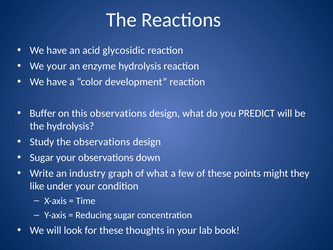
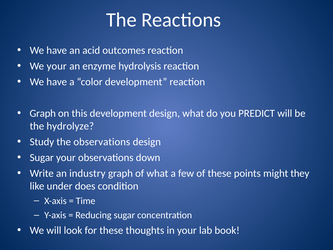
glycosidic: glycosidic -> outcomes
Buffer at (43, 113): Buffer -> Graph
this observations: observations -> development
the hydrolysis: hydrolysis -> hydrolyze
under your: your -> does
